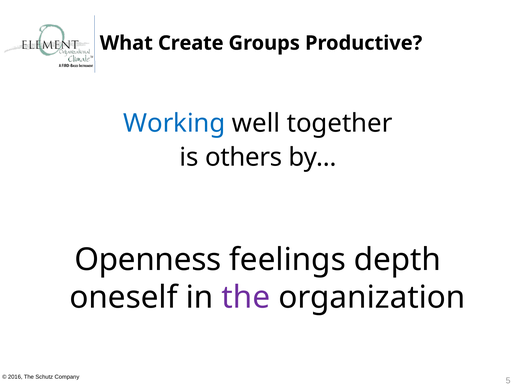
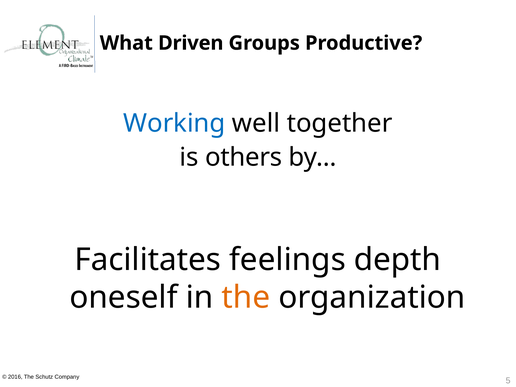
Create: Create -> Driven
Openness: Openness -> Facilitates
the at (246, 297) colour: purple -> orange
